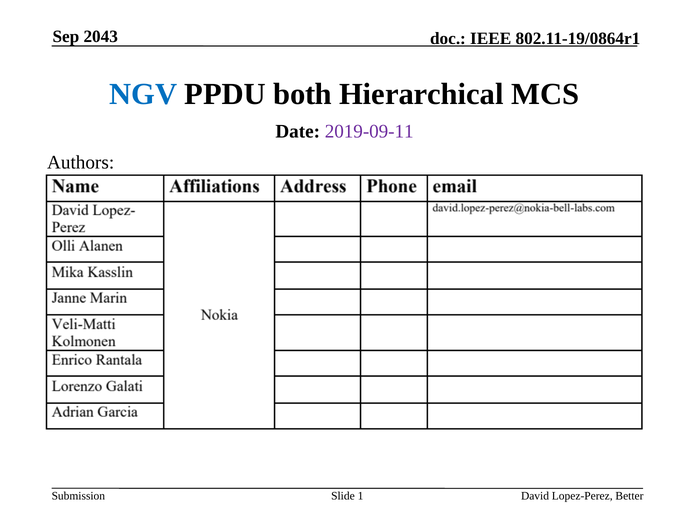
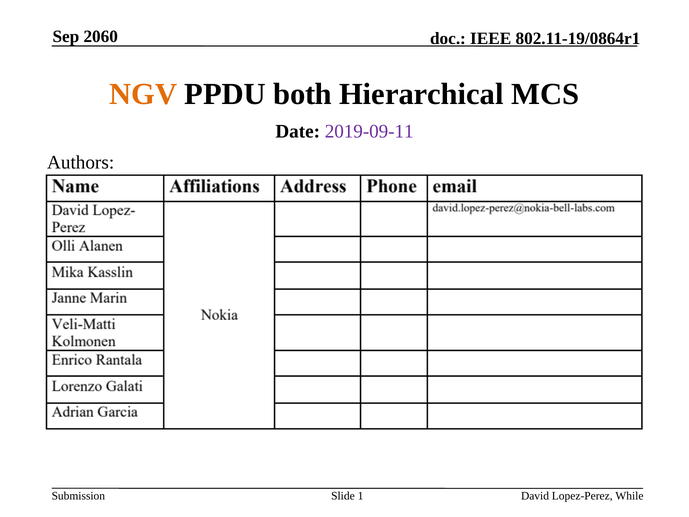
2043: 2043 -> 2060
NGV colour: blue -> orange
Better: Better -> While
